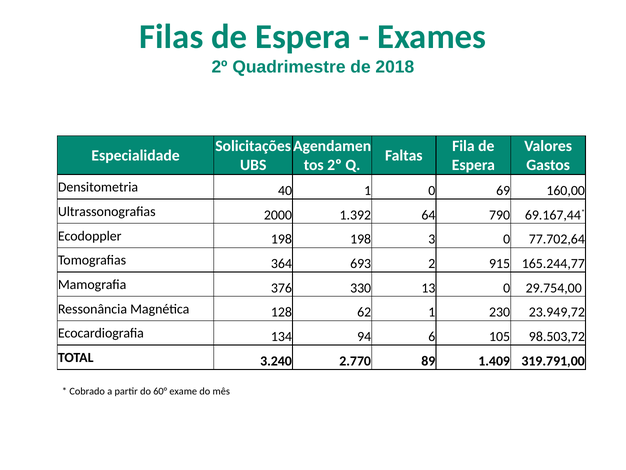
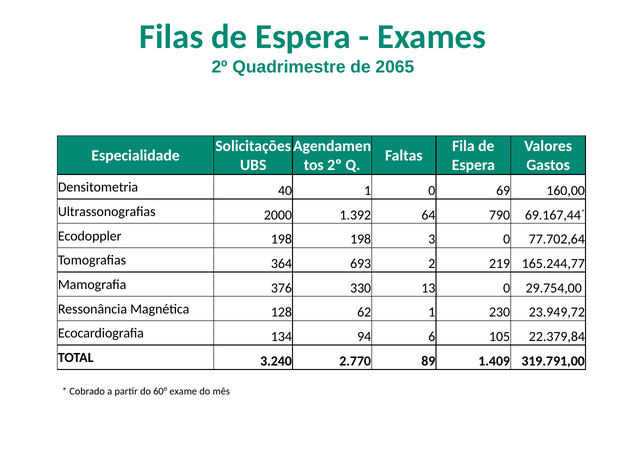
2018: 2018 -> 2065
915: 915 -> 219
98.503,72: 98.503,72 -> 22.379,84
